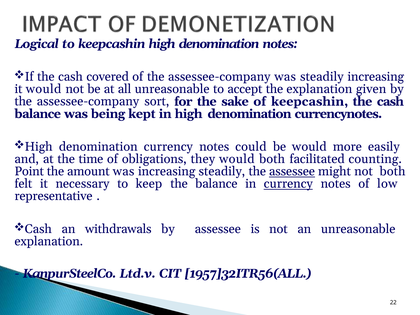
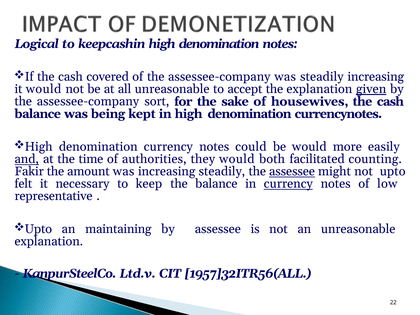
given underline: none -> present
of keepcashin: keepcashin -> housewives
and underline: none -> present
obligations: obligations -> authorities
Point: Point -> Fakir
not both: both -> upto
Cash at (38, 229): Cash -> Upto
withdrawals: withdrawals -> maintaining
